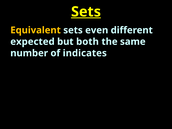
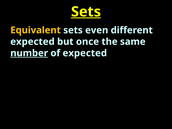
both: both -> once
number underline: none -> present
of indicates: indicates -> expected
